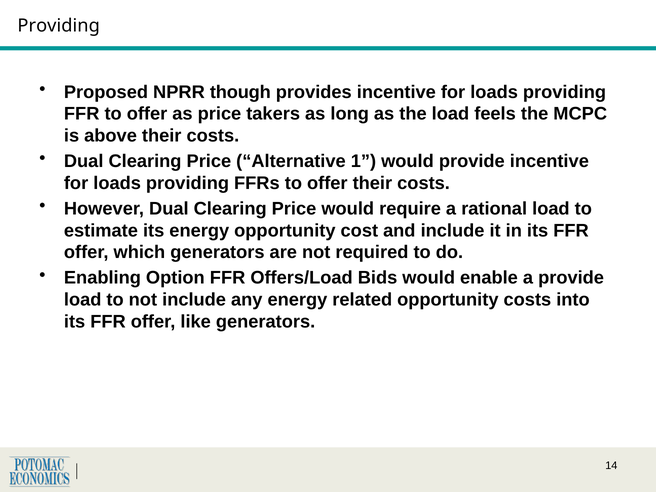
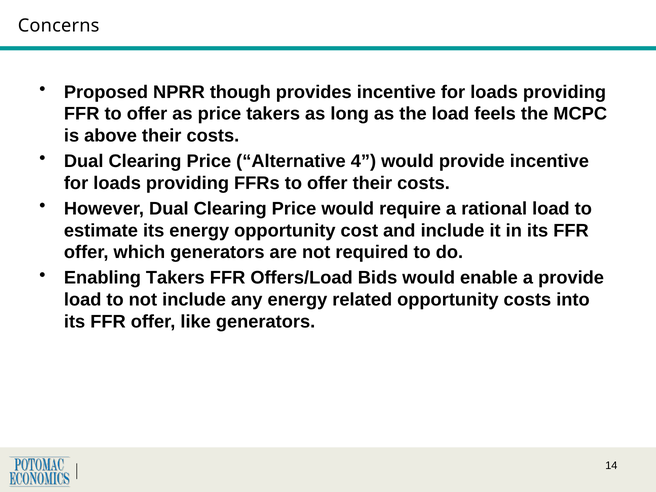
Providing at (59, 26): Providing -> Concerns
1: 1 -> 4
Enabling Option: Option -> Takers
